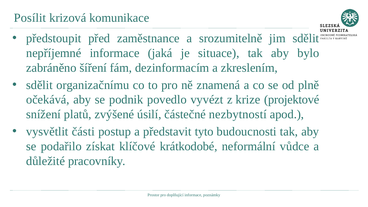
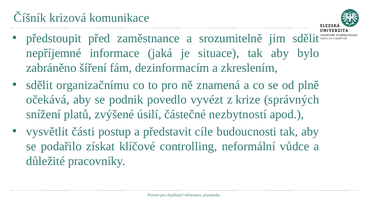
Posílit: Posílit -> Číšník
projektové: projektové -> správných
tyto: tyto -> cíle
krátkodobé: krátkodobé -> controlling
